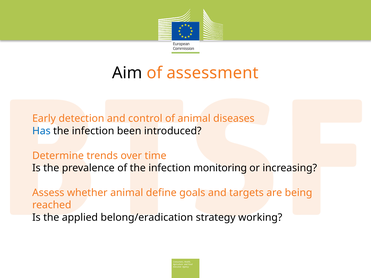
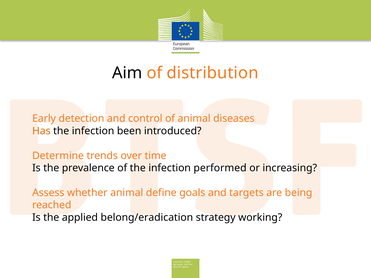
assessment: assessment -> distribution
Has colour: blue -> orange
monitoring: monitoring -> performed
